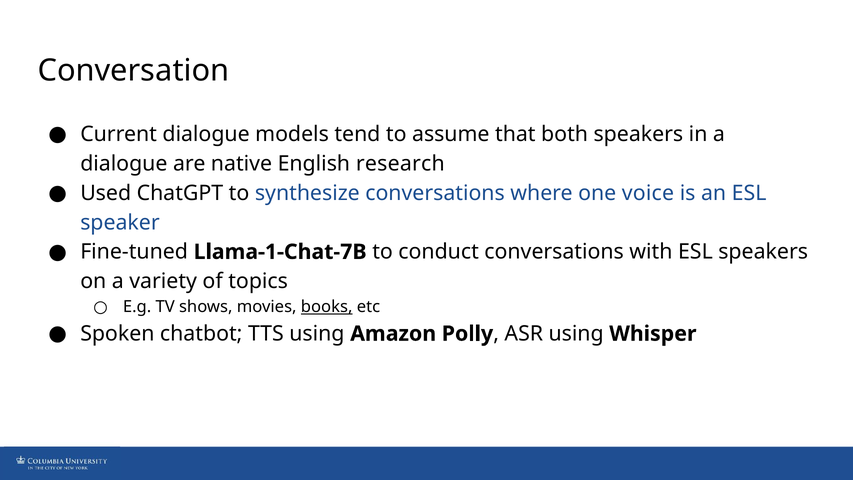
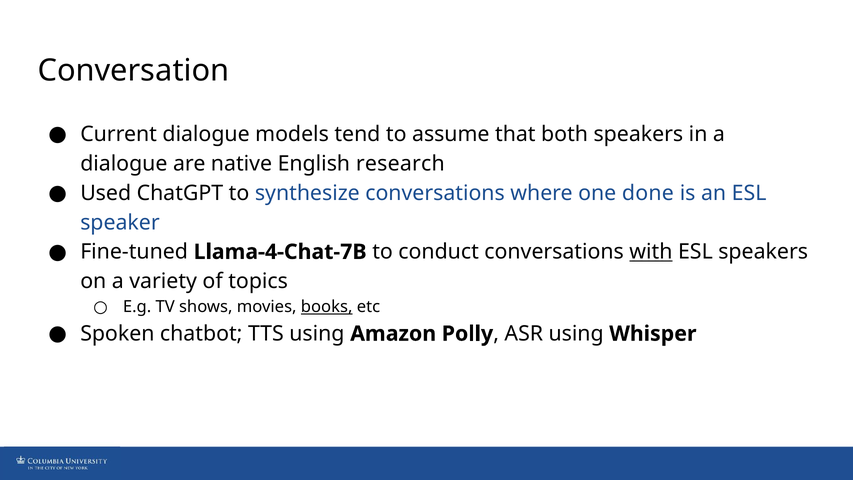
voice: voice -> done
Llama-1-Chat-7B: Llama-1-Chat-7B -> Llama-4-Chat-7B
with underline: none -> present
